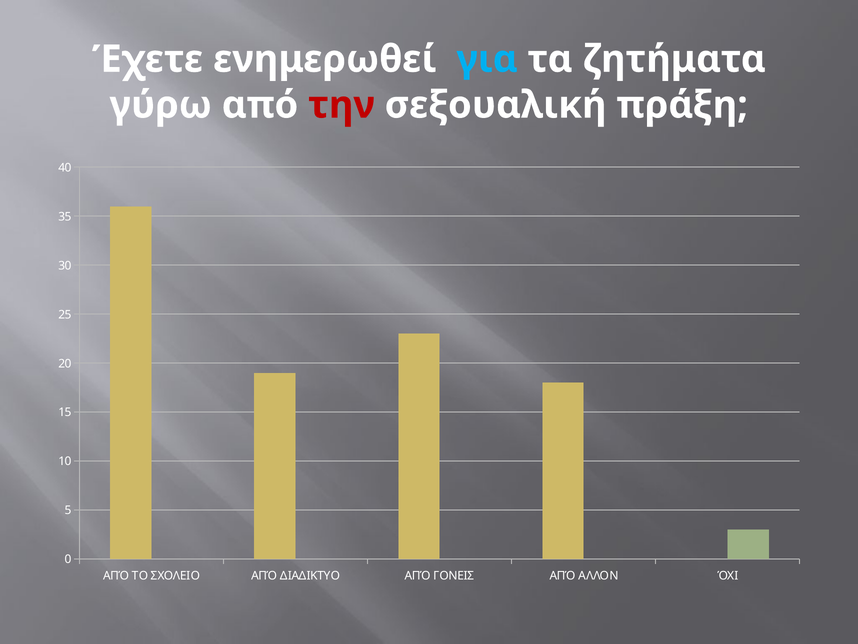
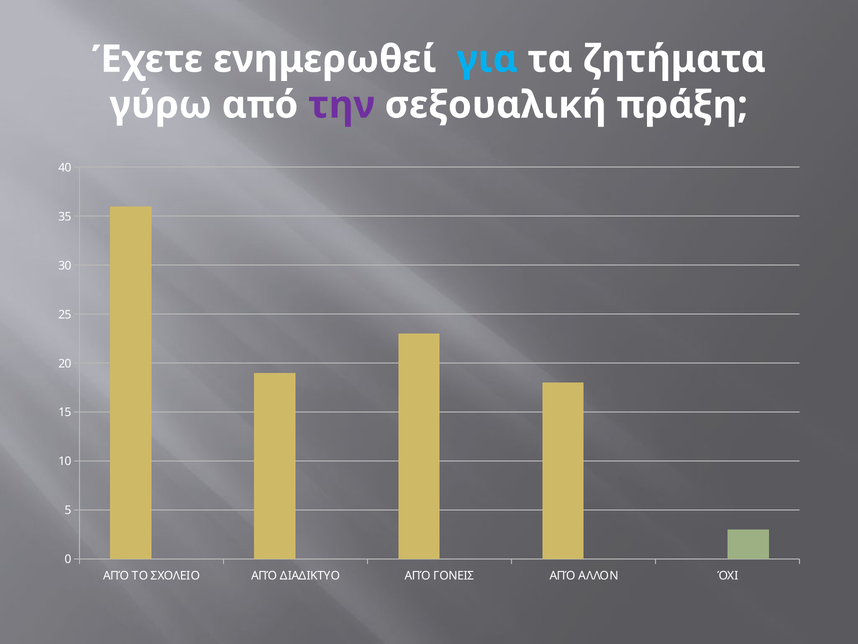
την colour: red -> purple
